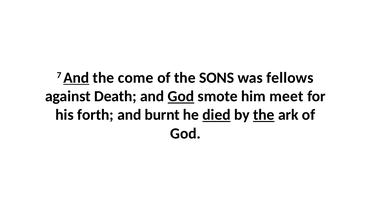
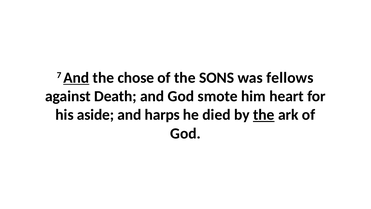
come: come -> chose
God at (181, 96) underline: present -> none
meet: meet -> heart
forth: forth -> aside
burnt: burnt -> harps
died underline: present -> none
